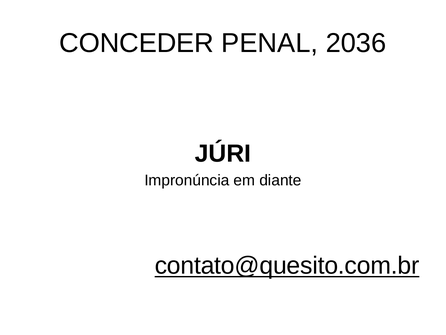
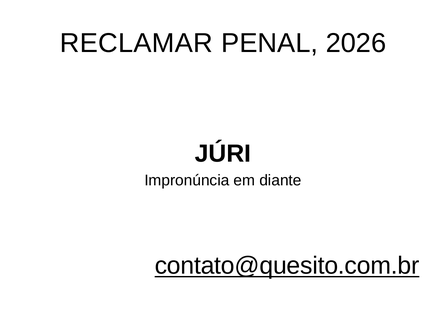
CONCEDER: CONCEDER -> RECLAMAR
2036: 2036 -> 2026
